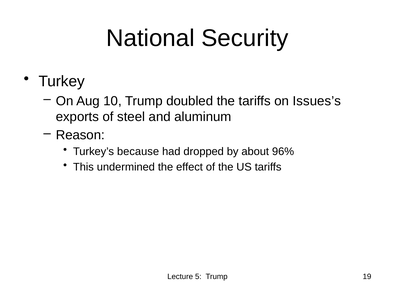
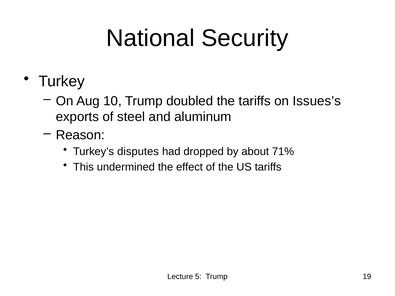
because: because -> disputes
96%: 96% -> 71%
